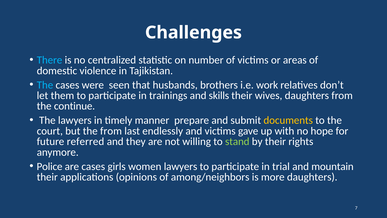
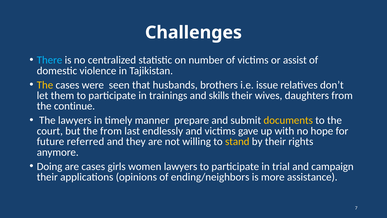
areas: areas -> assist
The at (45, 85) colour: light blue -> yellow
work: work -> issue
stand colour: light green -> yellow
Police: Police -> Doing
mountain: mountain -> campaign
among/neighbors: among/neighbors -> ending/neighbors
more daughters: daughters -> assistance
